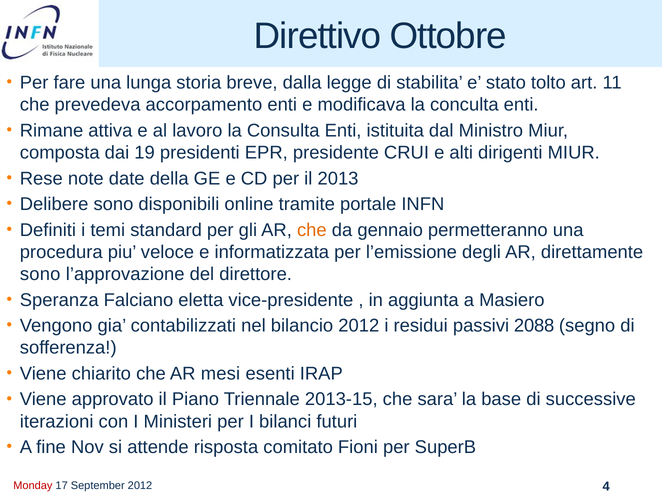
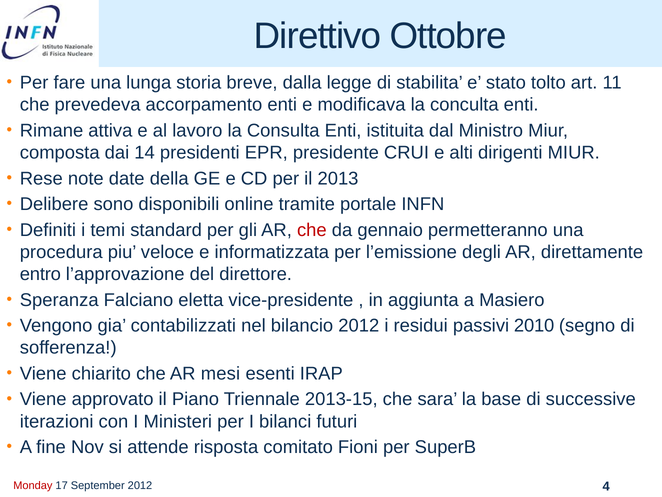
19: 19 -> 14
che at (312, 230) colour: orange -> red
sono at (40, 274): sono -> entro
2088: 2088 -> 2010
